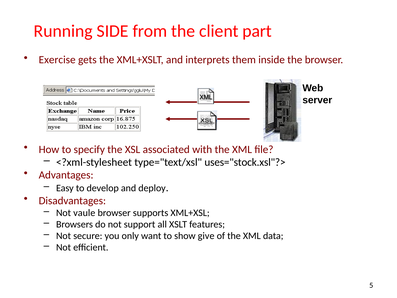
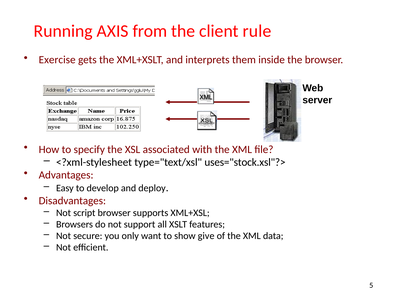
SIDE: SIDE -> AXIS
part: part -> rule
vaule: vaule -> script
